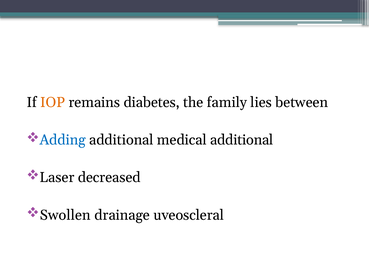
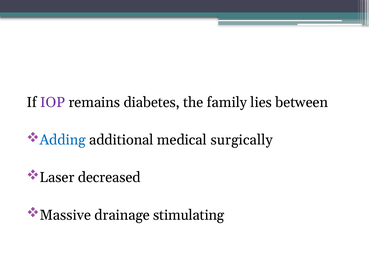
IOP colour: orange -> purple
medical additional: additional -> surgically
Swollen: Swollen -> Massive
uveoscleral: uveoscleral -> stimulating
